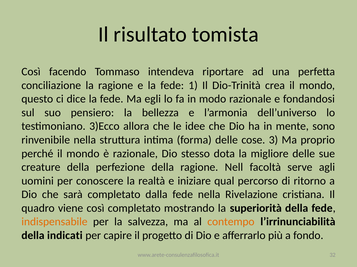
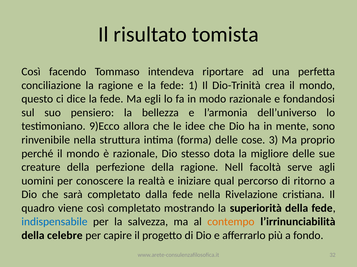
3)Ecco: 3)Ecco -> 9)Ecco
indispensabile colour: orange -> blue
indicati: indicati -> celebre
